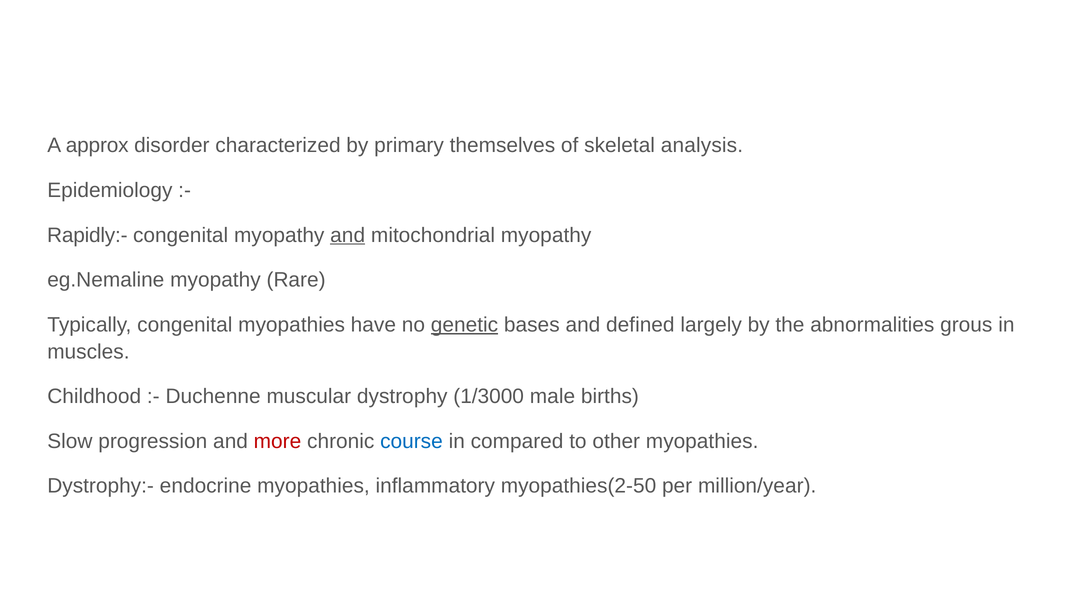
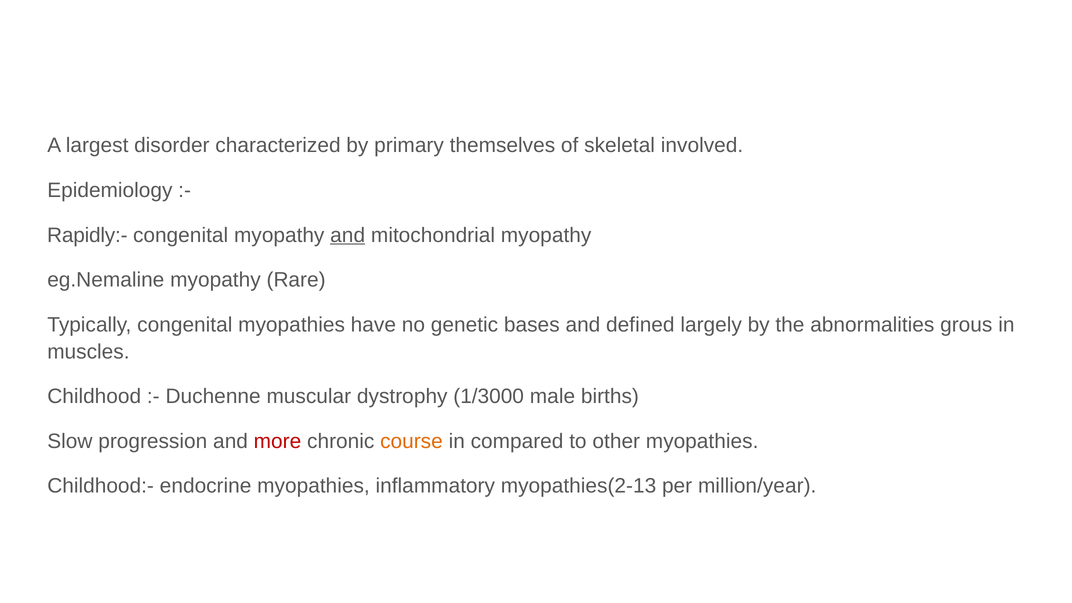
approx: approx -> largest
analysis: analysis -> involved
genetic underline: present -> none
course colour: blue -> orange
Dystrophy:-: Dystrophy:- -> Childhood:-
myopathies(2-50: myopathies(2-50 -> myopathies(2-13
